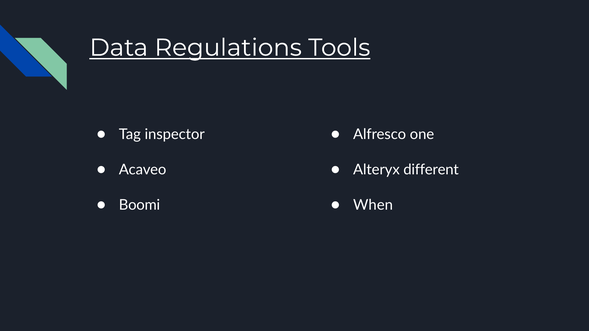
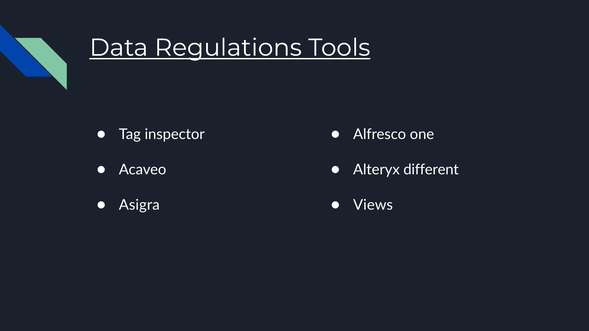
Boomi: Boomi -> Asigra
When: When -> Views
